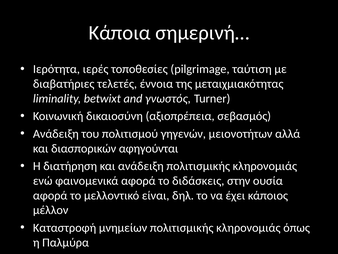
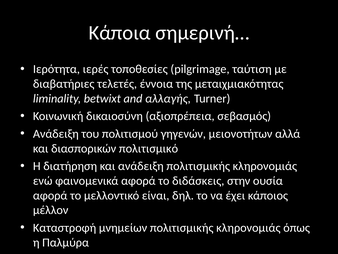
γνωστός: γνωστός -> αλλαγής
αφηγούνται: αφηγούνται -> πολιτισμικό
